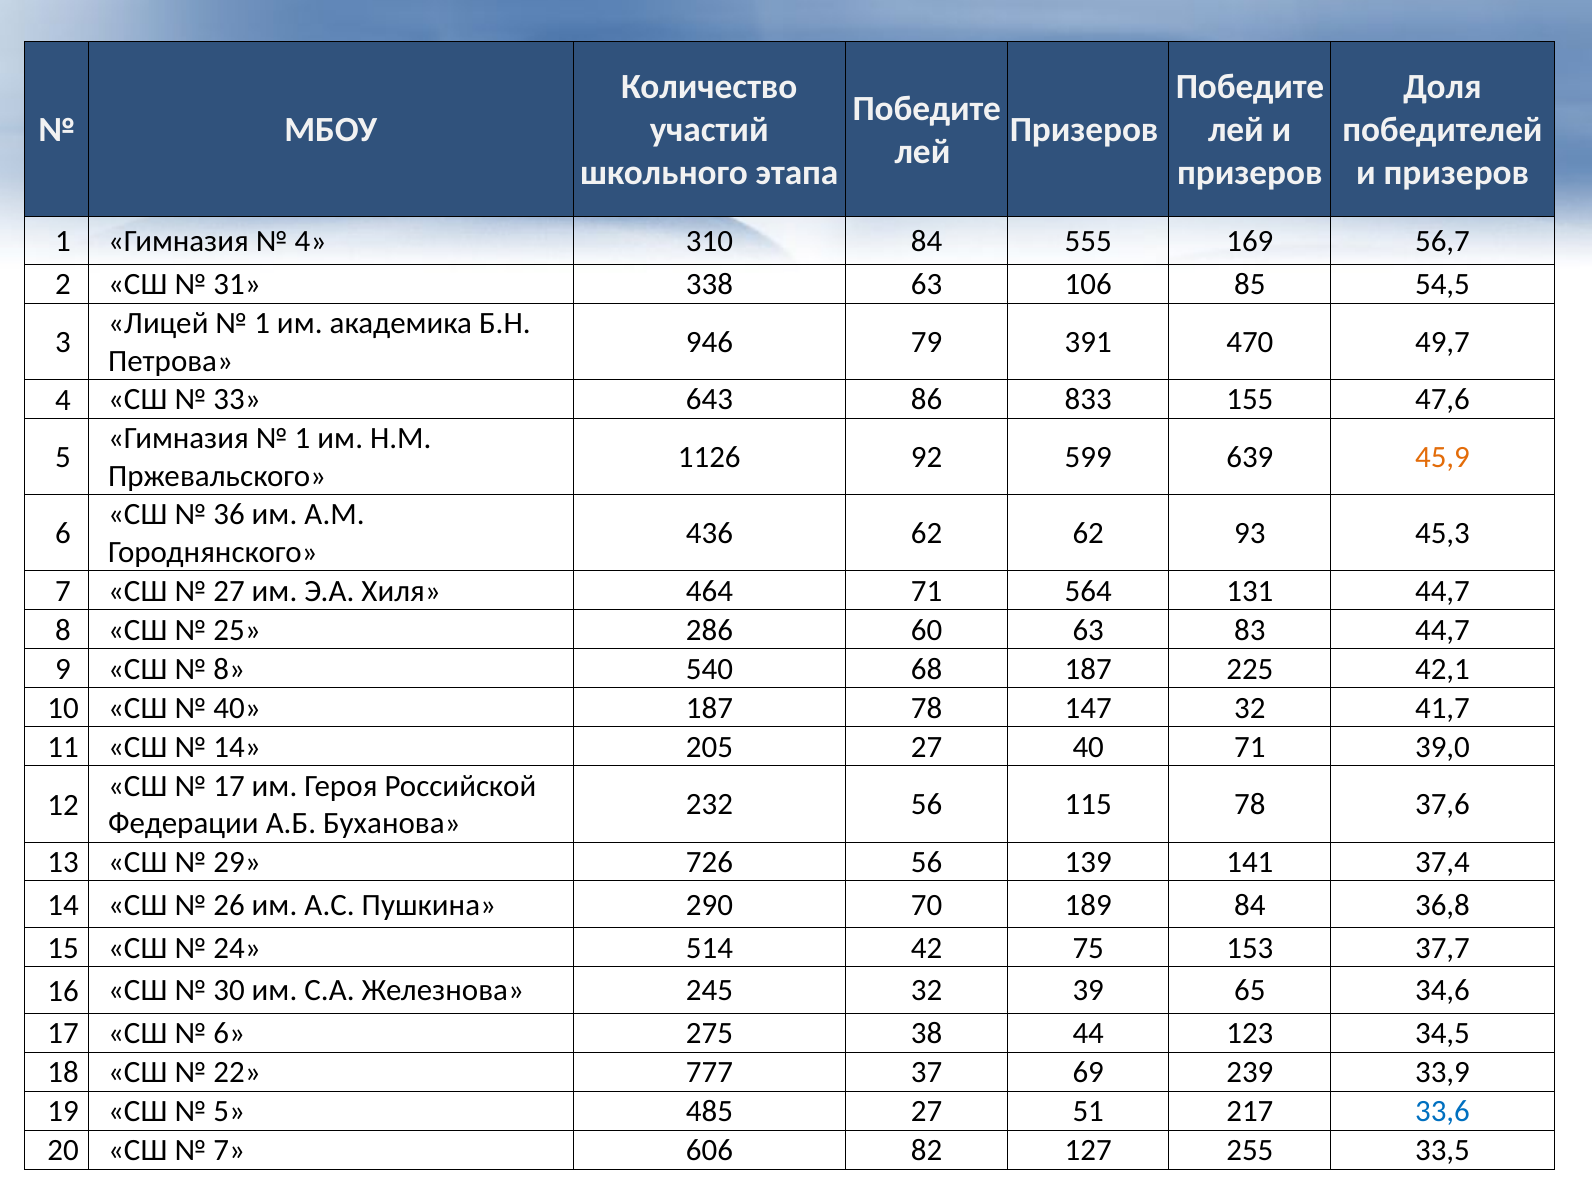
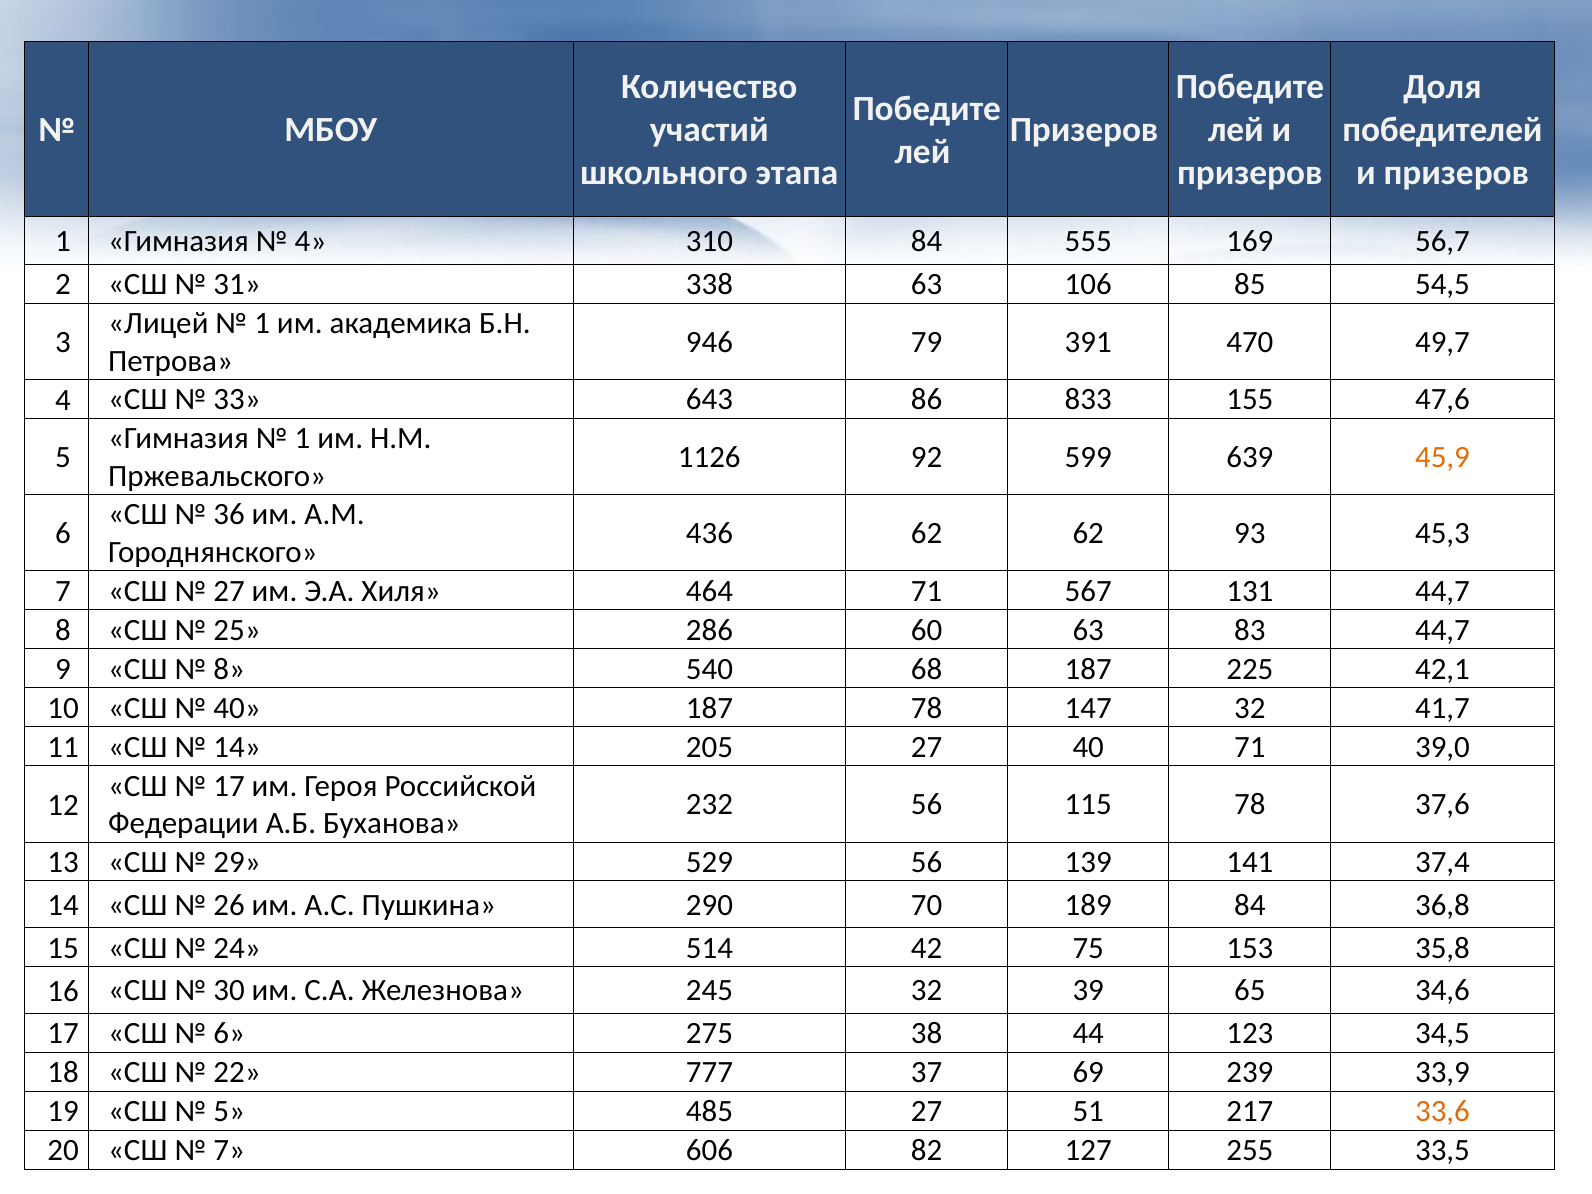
564: 564 -> 567
726: 726 -> 529
37,7: 37,7 -> 35,8
33,6 colour: blue -> orange
